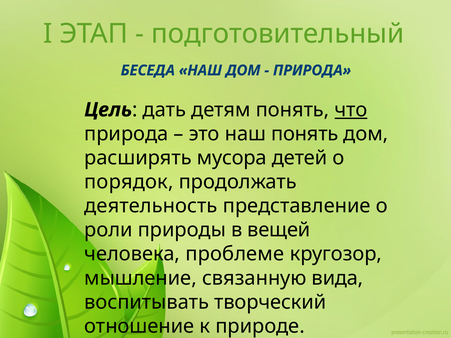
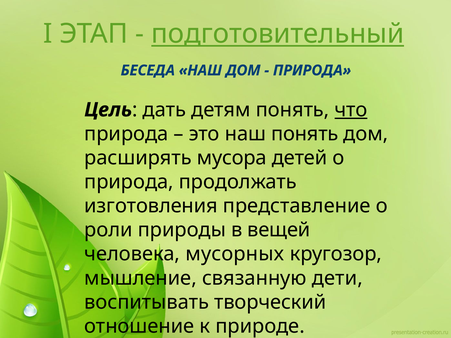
подготовительный underline: none -> present
порядок at (129, 182): порядок -> природа
деятельность: деятельность -> изготовления
проблеме: проблеме -> мусорных
вида: вида -> дети
